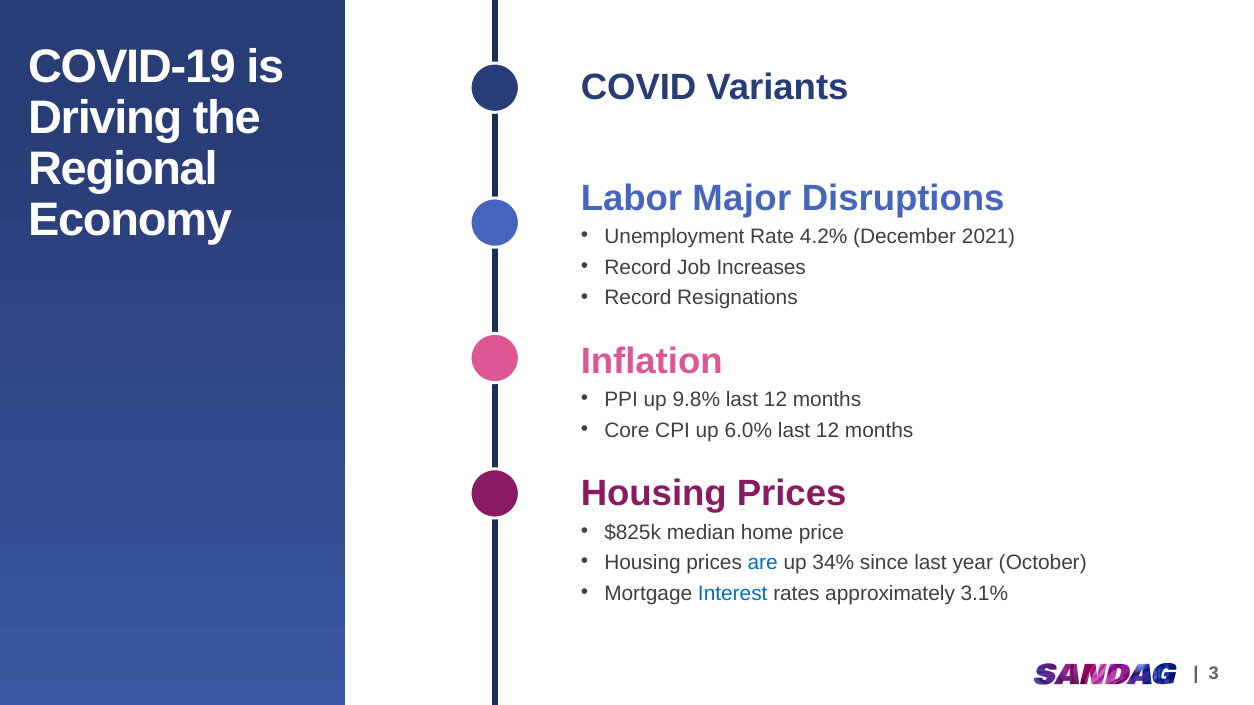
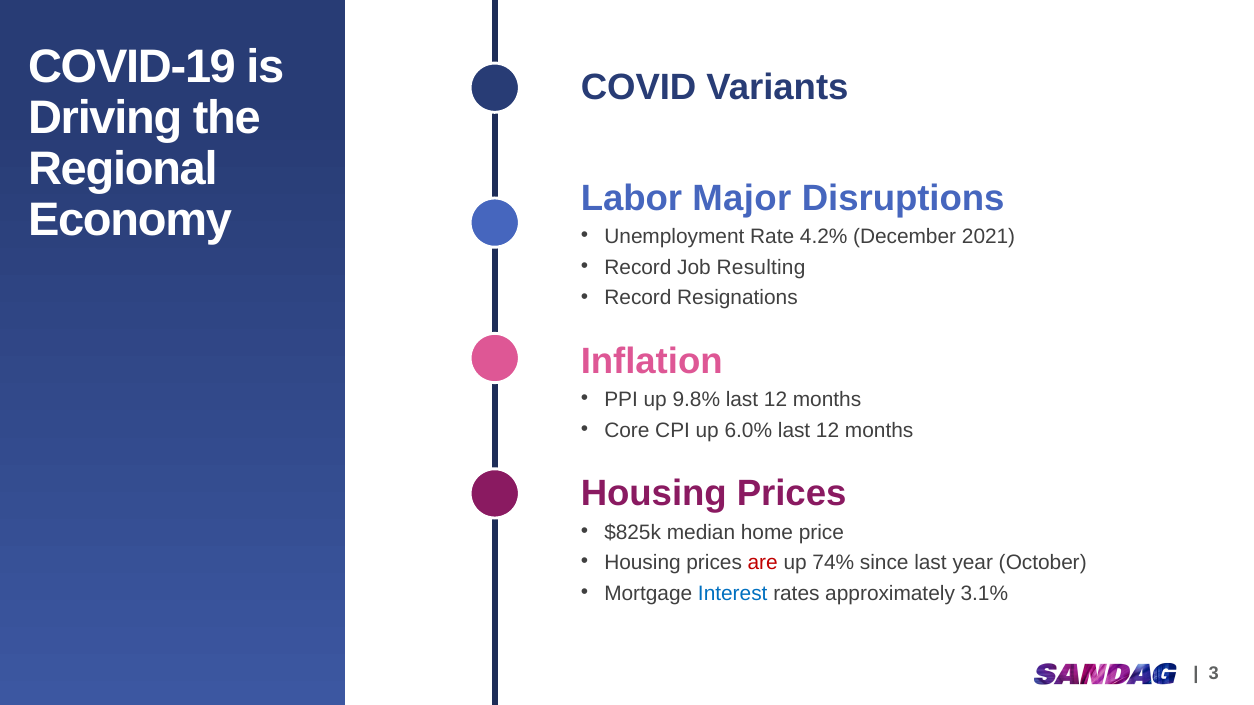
Increases: Increases -> Resulting
are colour: blue -> red
34%: 34% -> 74%
